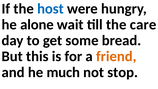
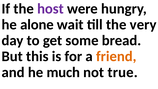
host colour: blue -> purple
care: care -> very
stop: stop -> true
